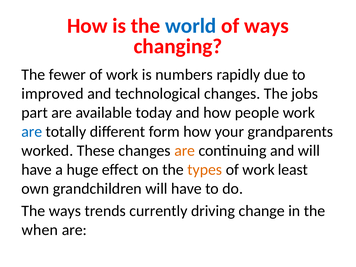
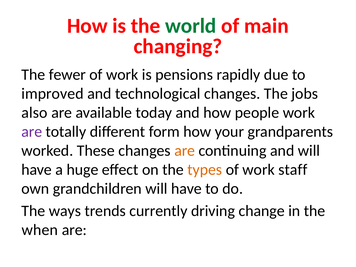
world colour: blue -> green
of ways: ways -> main
numbers: numbers -> pensions
part: part -> also
are at (32, 132) colour: blue -> purple
least: least -> staff
